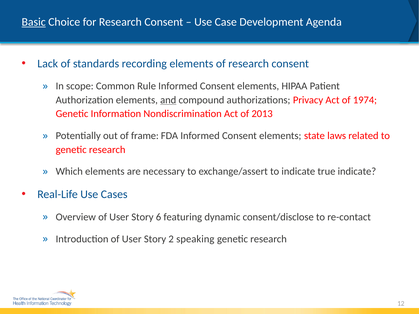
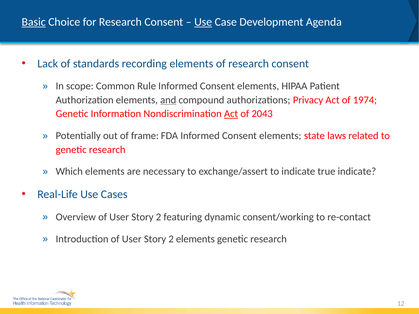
Use at (203, 22) underline: none -> present
Act at (231, 114) underline: none -> present
2013: 2013 -> 2043
6 at (159, 217): 6 -> 2
consent/disclose: consent/disclose -> consent/working
2 speaking: speaking -> elements
